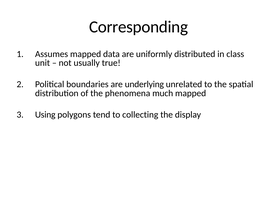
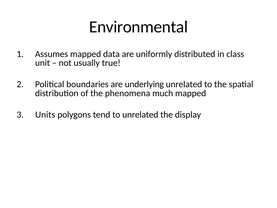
Corresponding: Corresponding -> Environmental
Using: Using -> Units
to collecting: collecting -> unrelated
